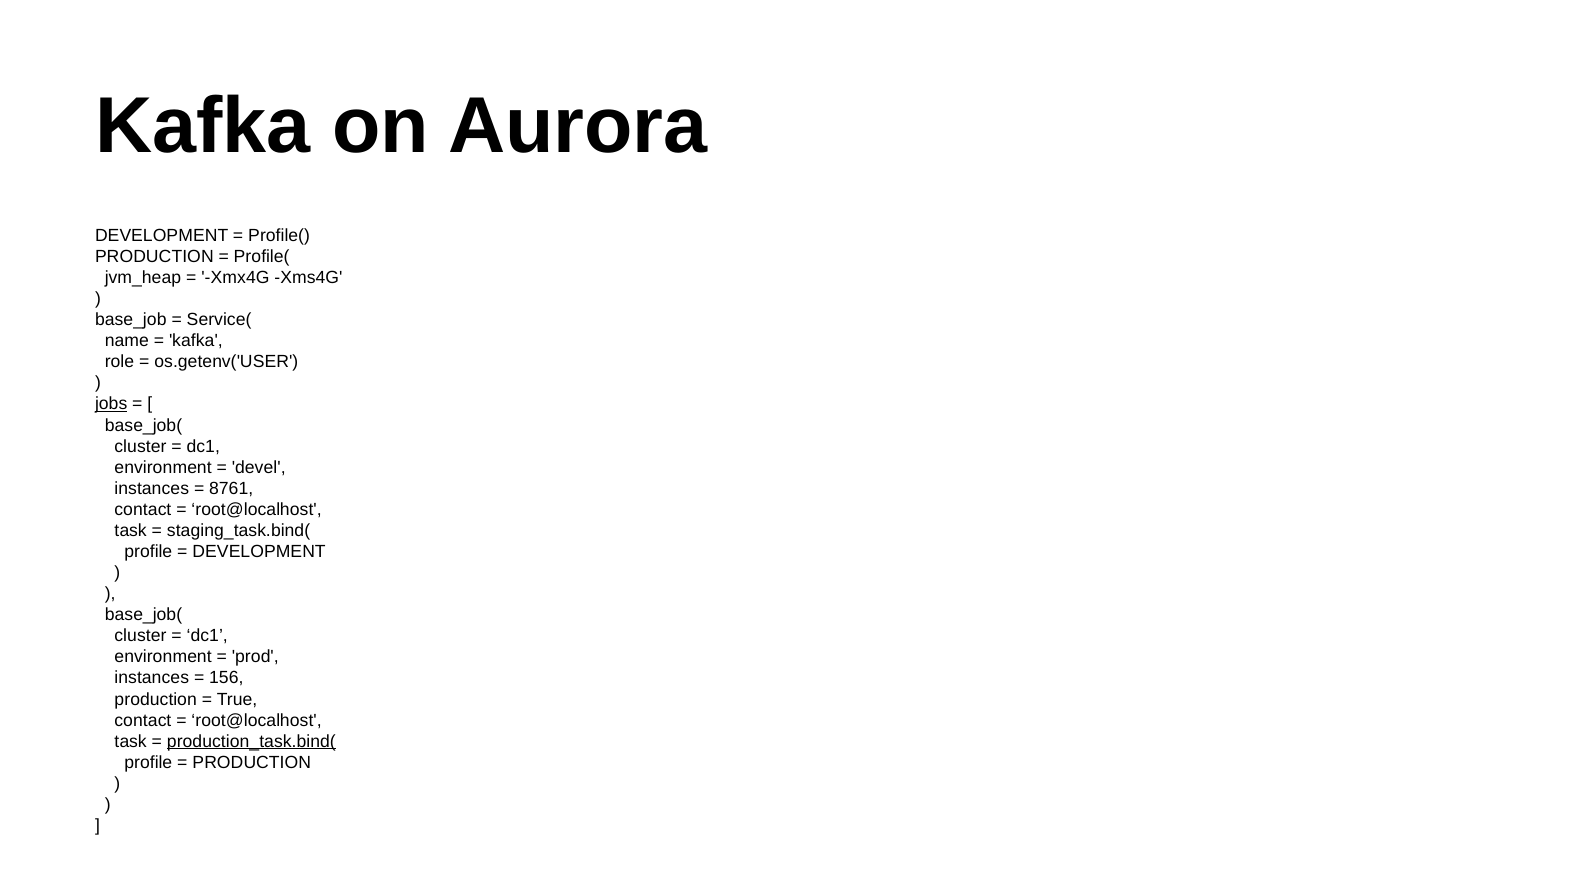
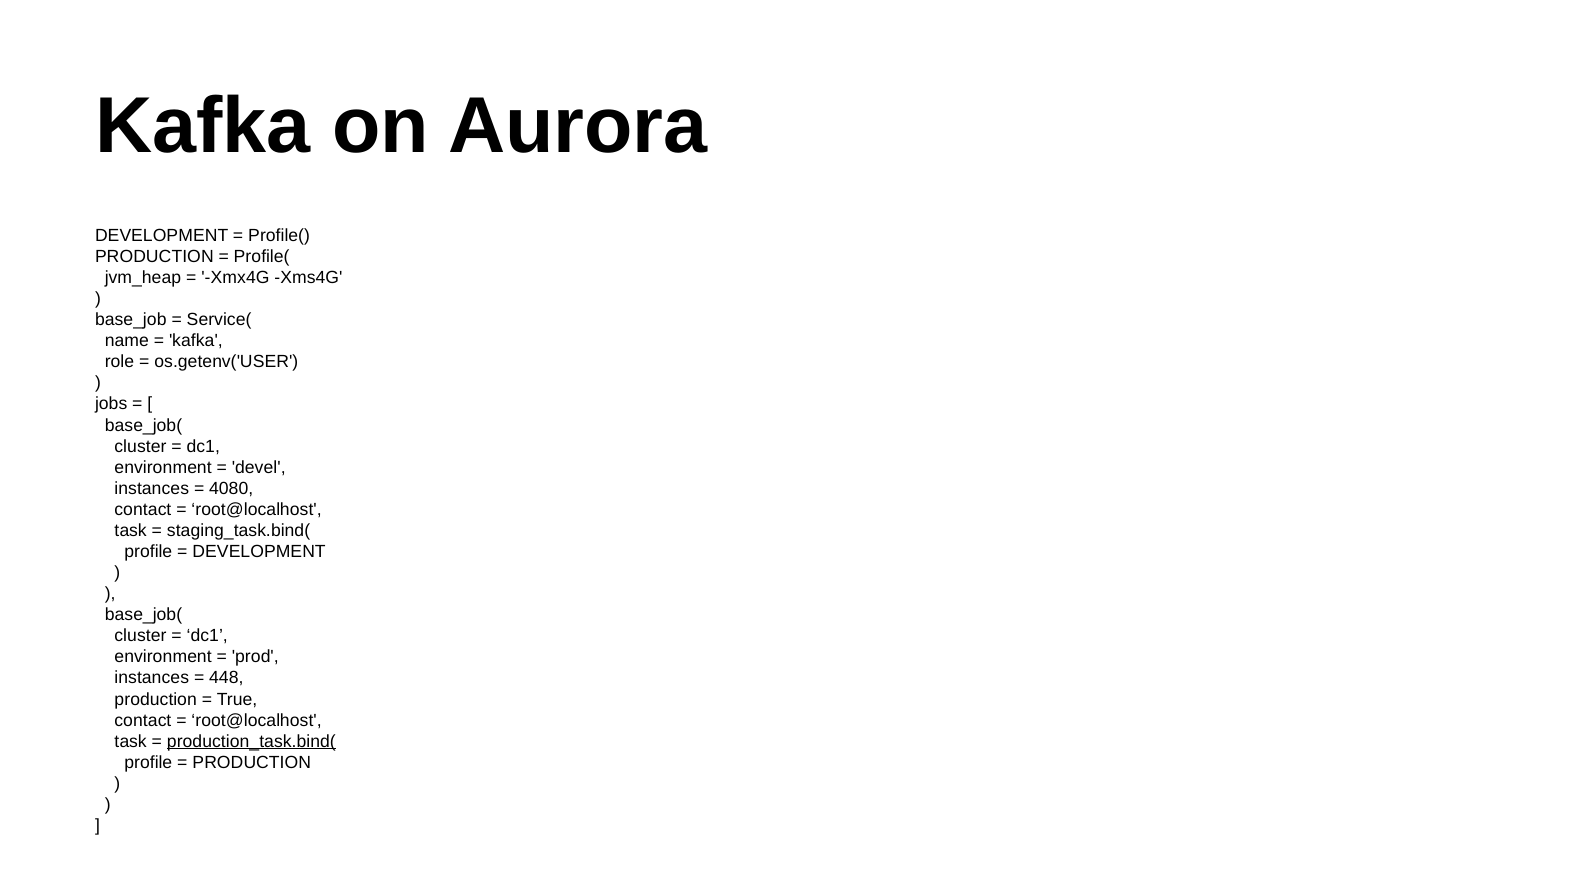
jobs underline: present -> none
8761: 8761 -> 4080
156: 156 -> 448
